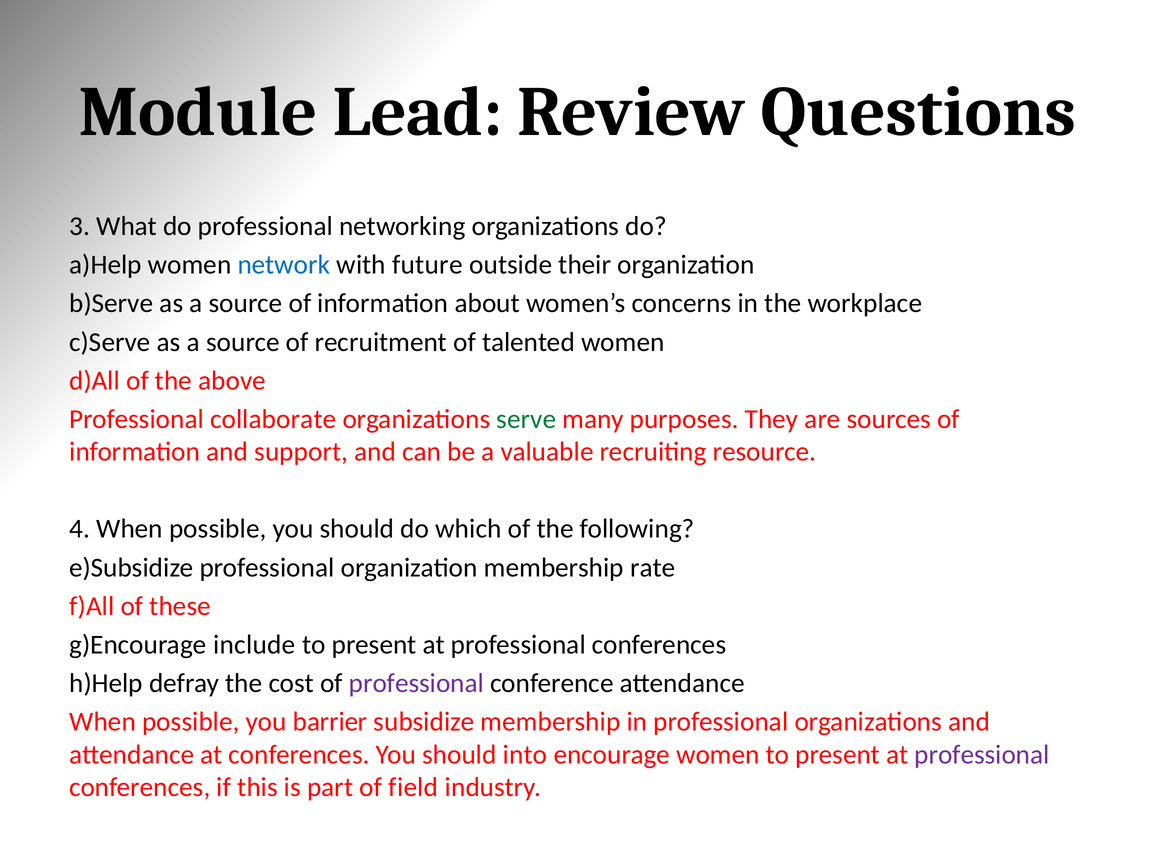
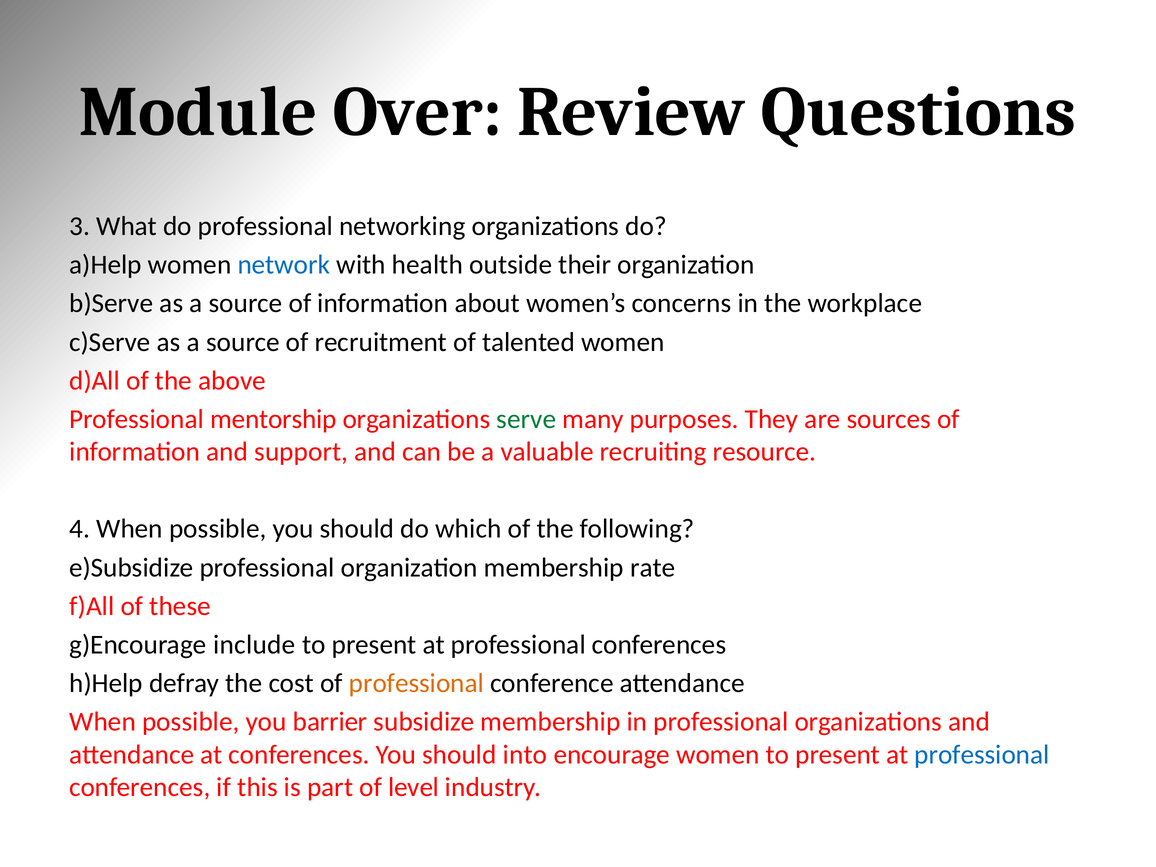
Lead: Lead -> Over
future: future -> health
collaborate: collaborate -> mentorship
professional at (416, 683) colour: purple -> orange
professional at (982, 754) colour: purple -> blue
field: field -> level
